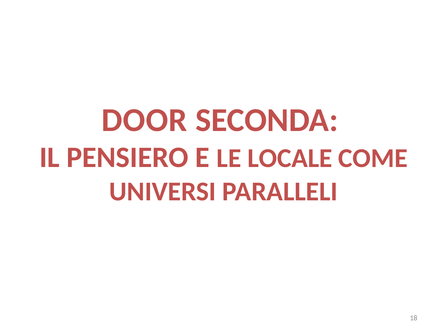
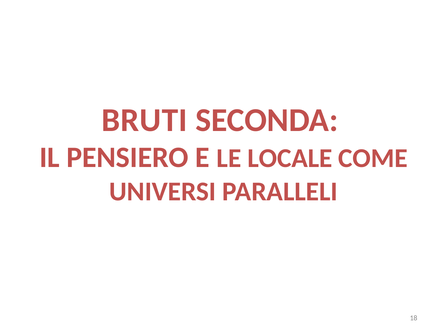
DOOR: DOOR -> BRUTI
